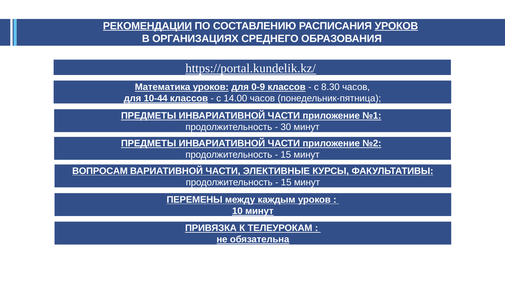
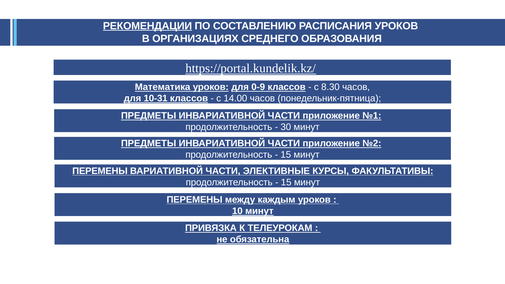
УРОКОВ at (396, 26) underline: present -> none
10-44: 10-44 -> 10-31
ВОПРОСАМ at (100, 171): ВОПРОСАМ -> ПЕРЕМЕНЫ
